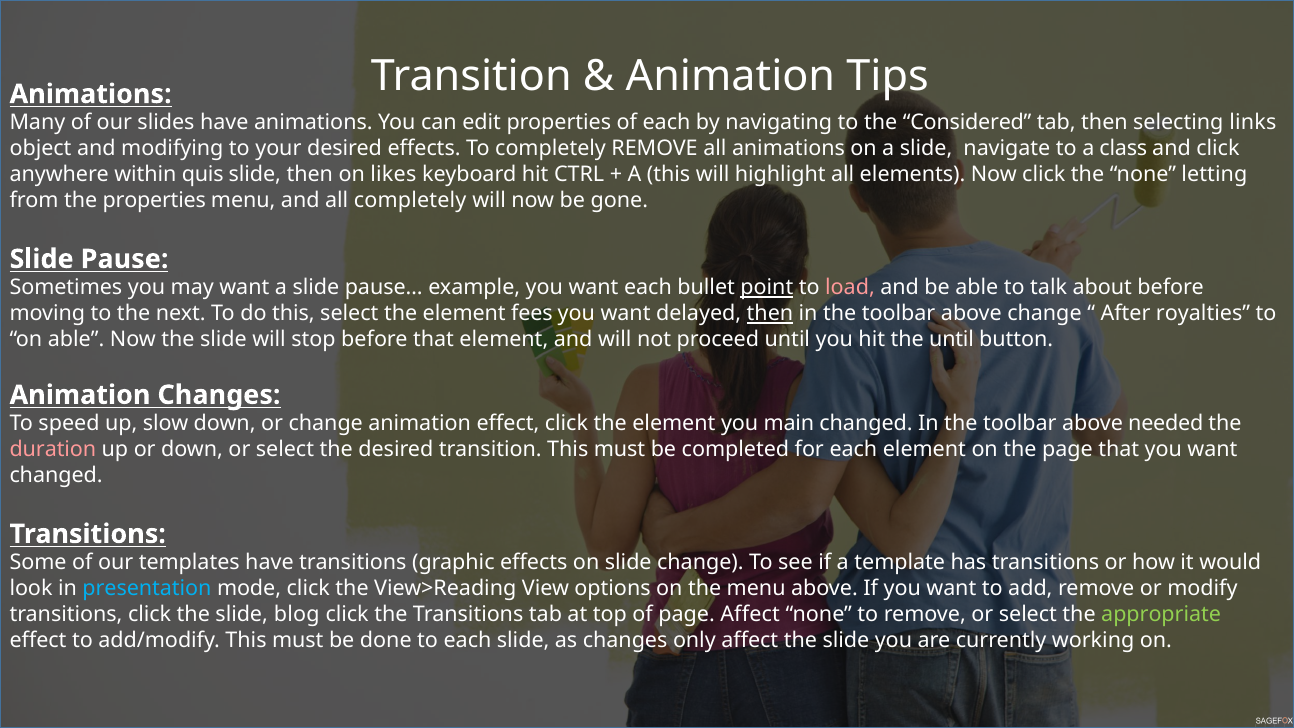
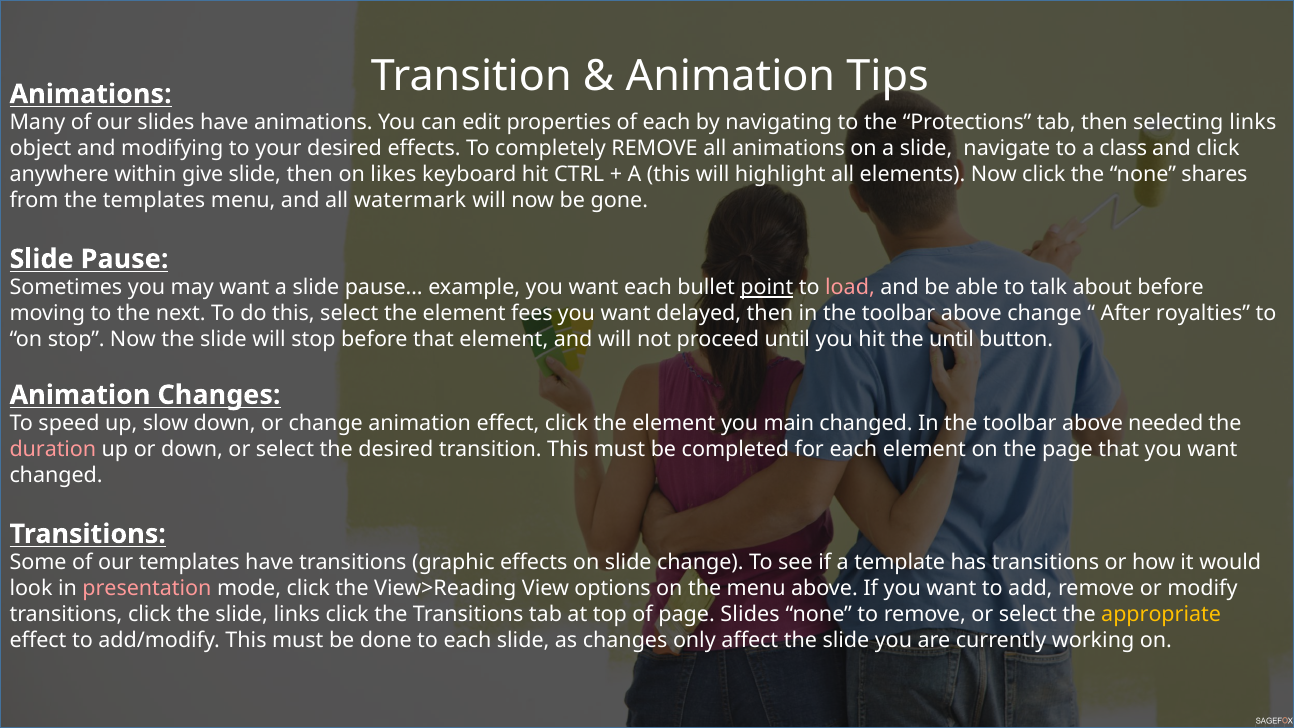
Considered: Considered -> Protections
quis: quis -> give
letting: letting -> shares
the properties: properties -> templates
all completely: completely -> watermark
then at (770, 314) underline: present -> none
on able: able -> stop
presentation colour: light blue -> pink
slide blog: blog -> links
page Affect: Affect -> Slides
appropriate colour: light green -> yellow
